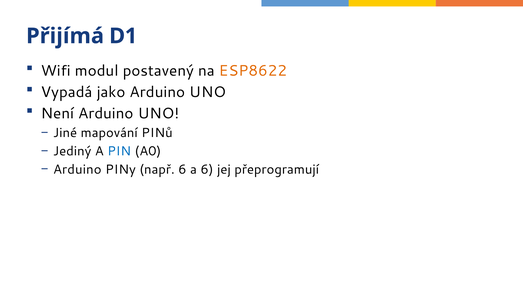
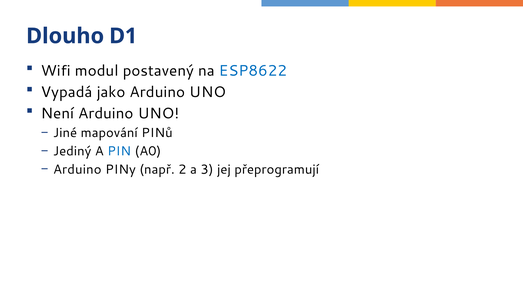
Přijímá: Přijímá -> Dlouho
ESP8622 colour: orange -> blue
např 6: 6 -> 2
a 6: 6 -> 3
